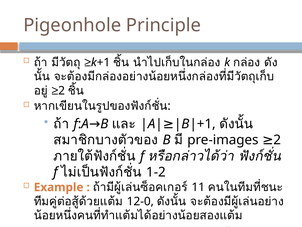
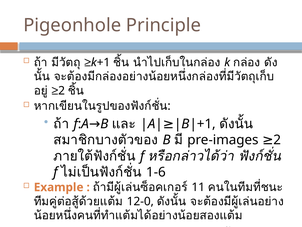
1-2: 1-2 -> 1-6
